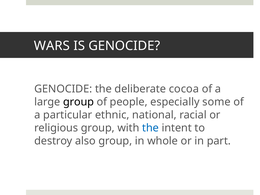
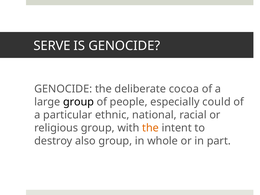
WARS: WARS -> SERVE
some: some -> could
the at (150, 128) colour: blue -> orange
